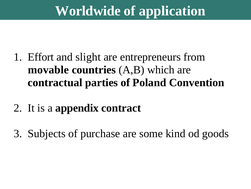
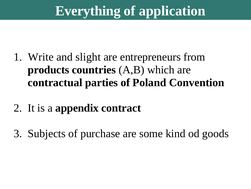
Worldwide: Worldwide -> Everything
Effort: Effort -> Write
movable: movable -> products
